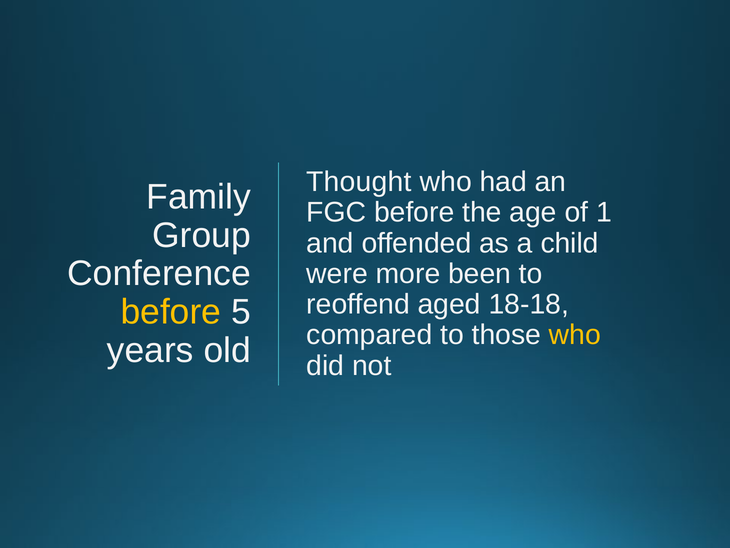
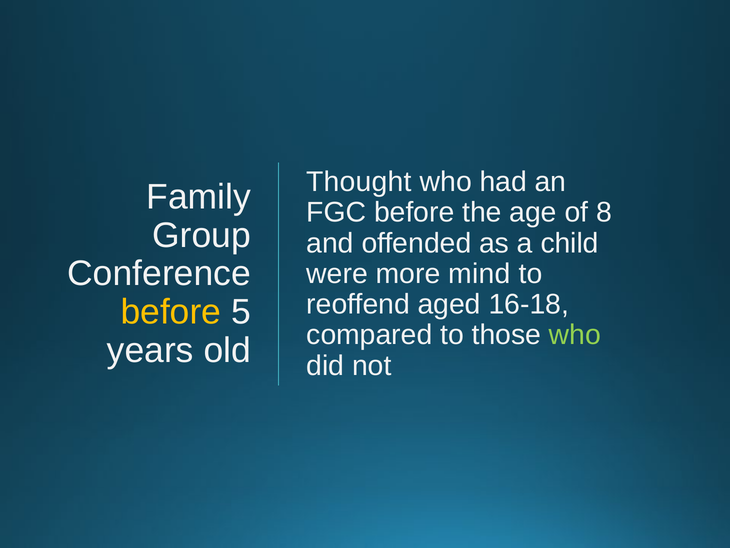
1: 1 -> 8
been: been -> mind
18-18: 18-18 -> 16-18
who at (575, 335) colour: yellow -> light green
